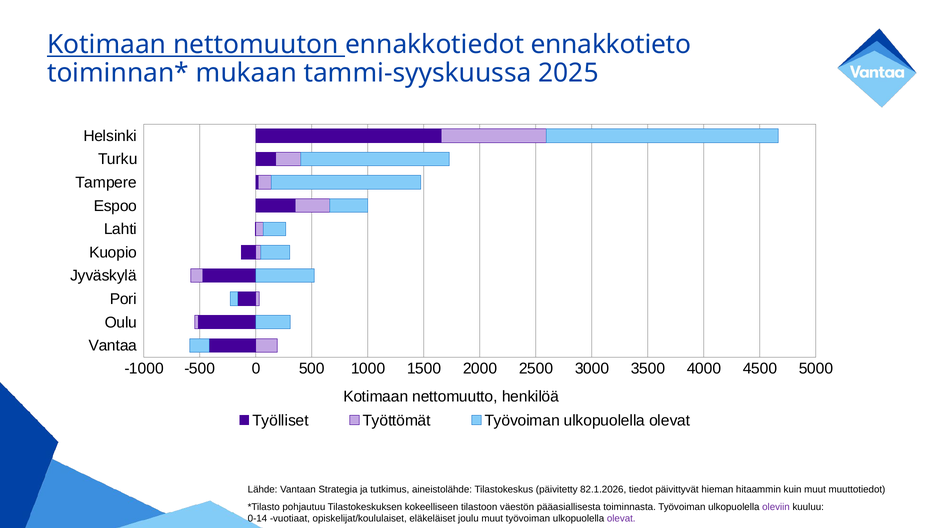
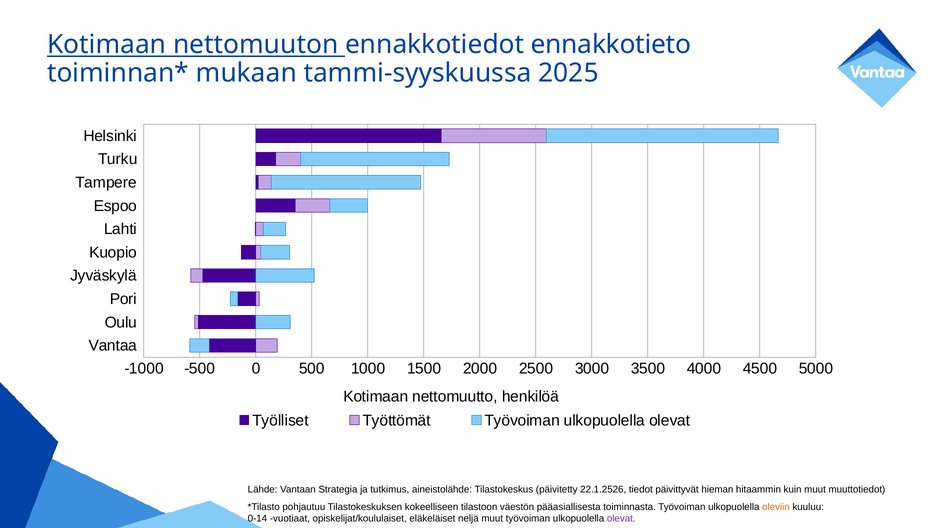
82.1.2026: 82.1.2026 -> 22.1.2526
oleviin colour: purple -> orange
joulu: joulu -> neljä
